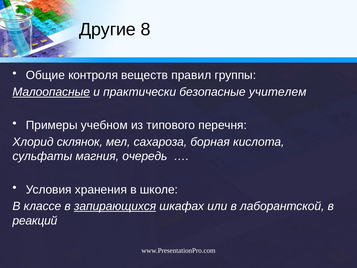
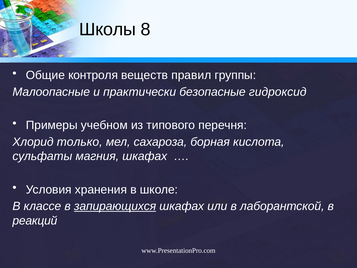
Другие: Другие -> Школы
Малоопасные underline: present -> none
учителем: учителем -> гидроксид
склянок: склянок -> только
магния очередь: очередь -> шкафах
